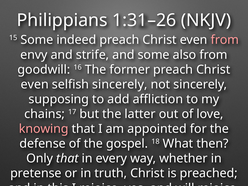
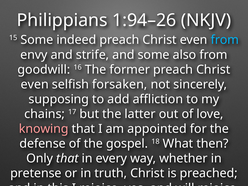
1:31–26: 1:31–26 -> 1:94–26
from at (225, 40) colour: pink -> light blue
selfish sincerely: sincerely -> forsaken
